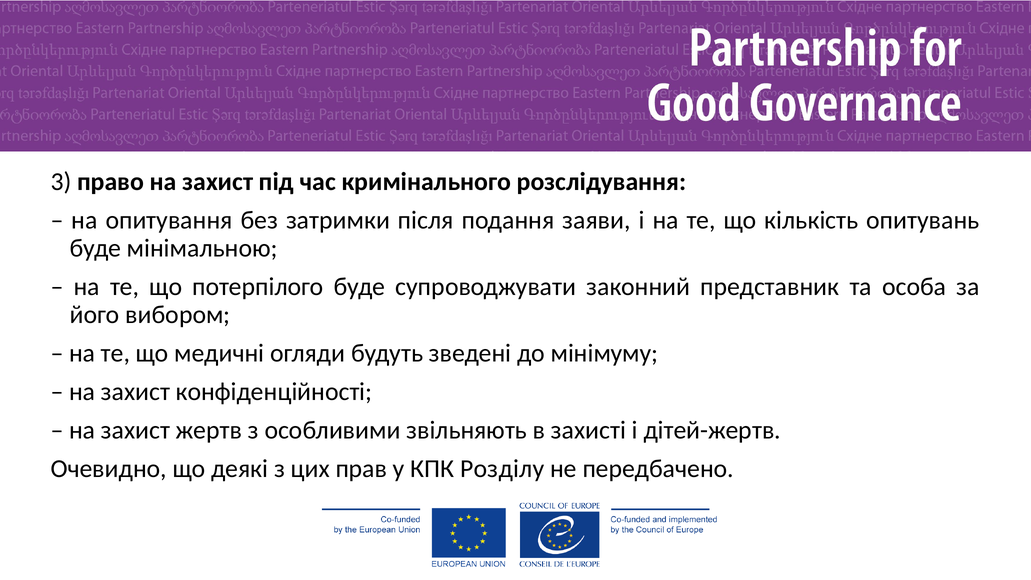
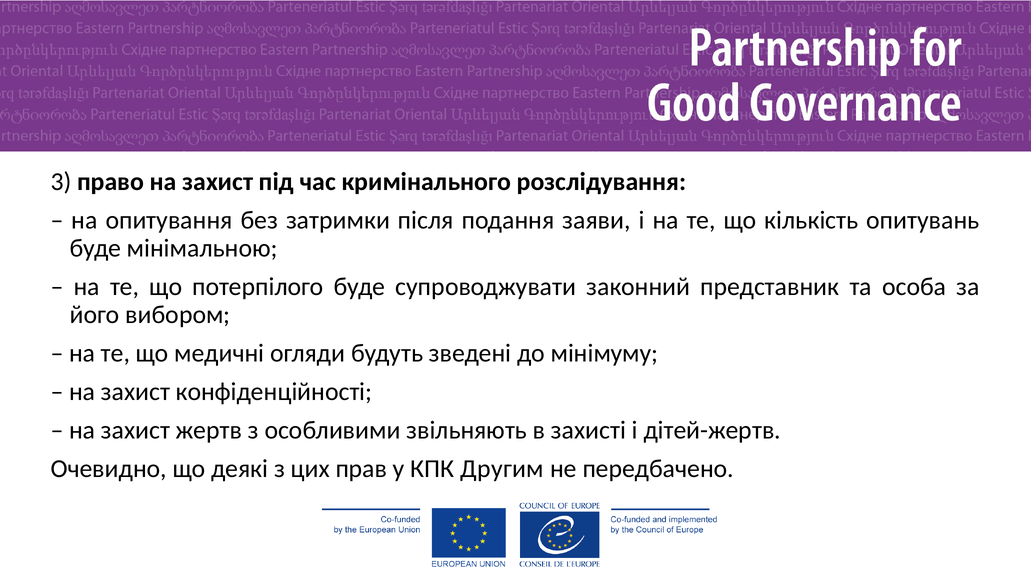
Розділу: Розділу -> Другим
